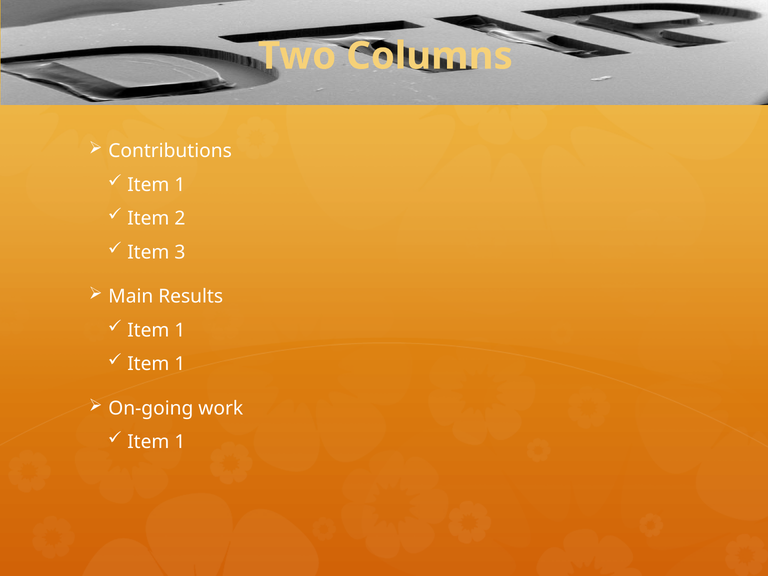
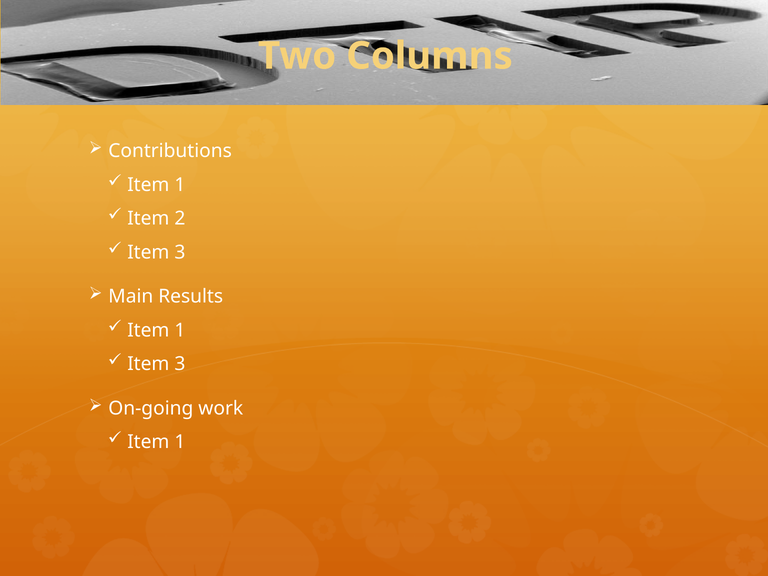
1 at (180, 364): 1 -> 3
